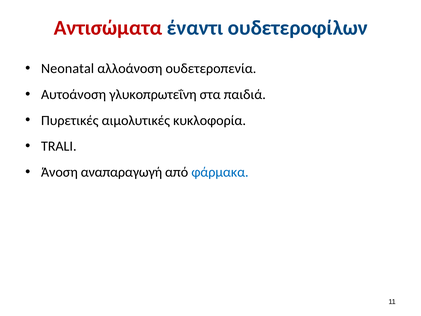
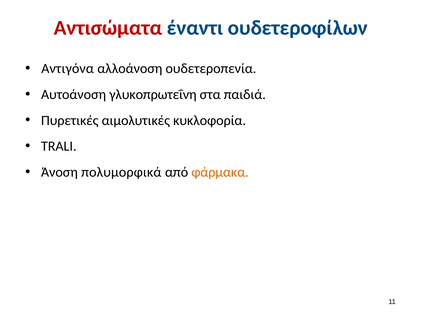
Neonatal: Neonatal -> Αντιγόνα
αναπαραγωγή: αναπαραγωγή -> πολυμορφικά
φάρμακα colour: blue -> orange
